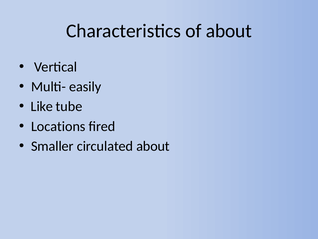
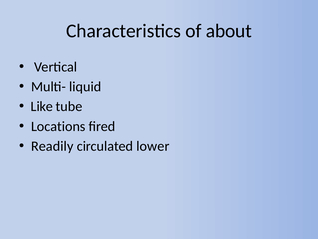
easily: easily -> liquid
Smaller: Smaller -> Readily
circulated about: about -> lower
